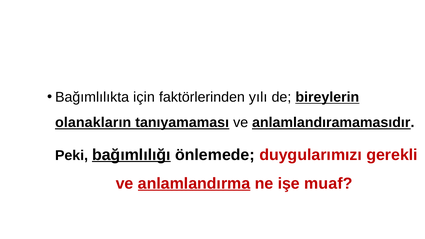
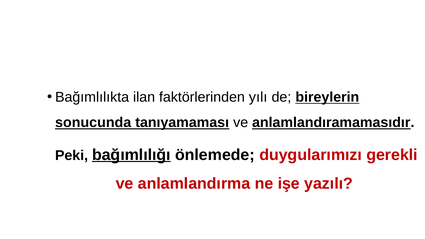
için: için -> ilan
olanakların: olanakların -> sonucunda
anlamlandırma underline: present -> none
muaf: muaf -> yazılı
